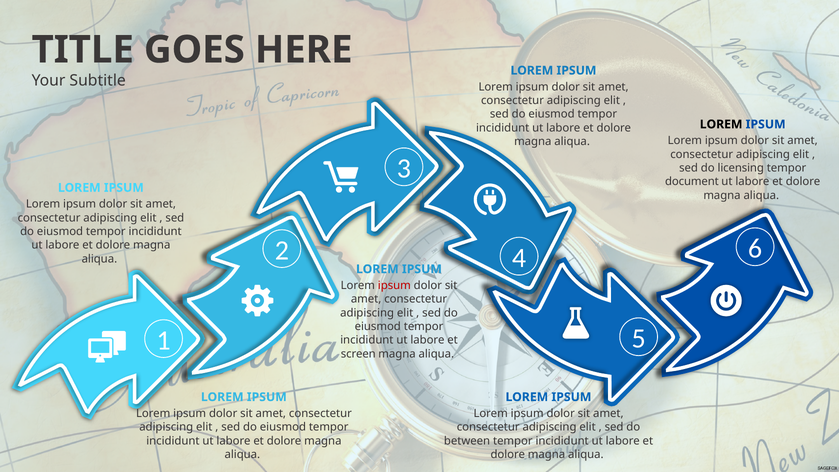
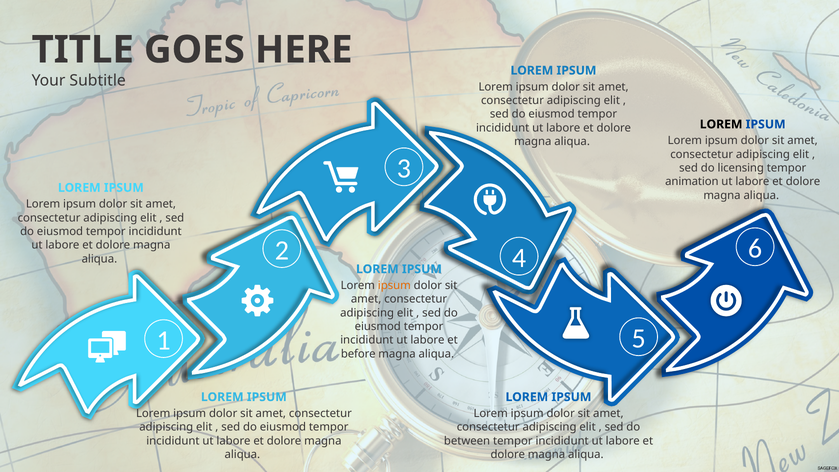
document: document -> animation
ipsum at (394, 286) colour: red -> orange
screen: screen -> before
